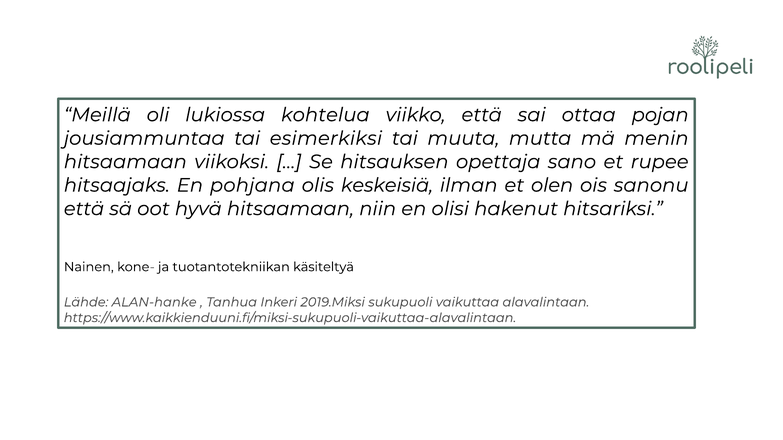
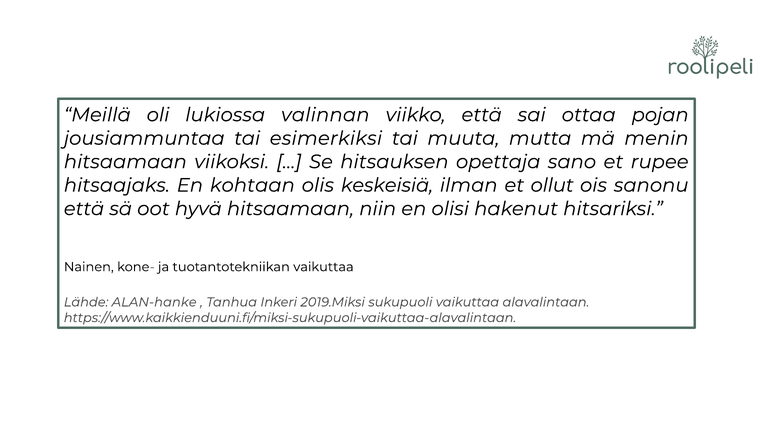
kohtelua: kohtelua -> valinnan
pohjana: pohjana -> kohtaan
olen: olen -> ollut
tuotantotekniikan käsiteltyä: käsiteltyä -> vaikuttaa
